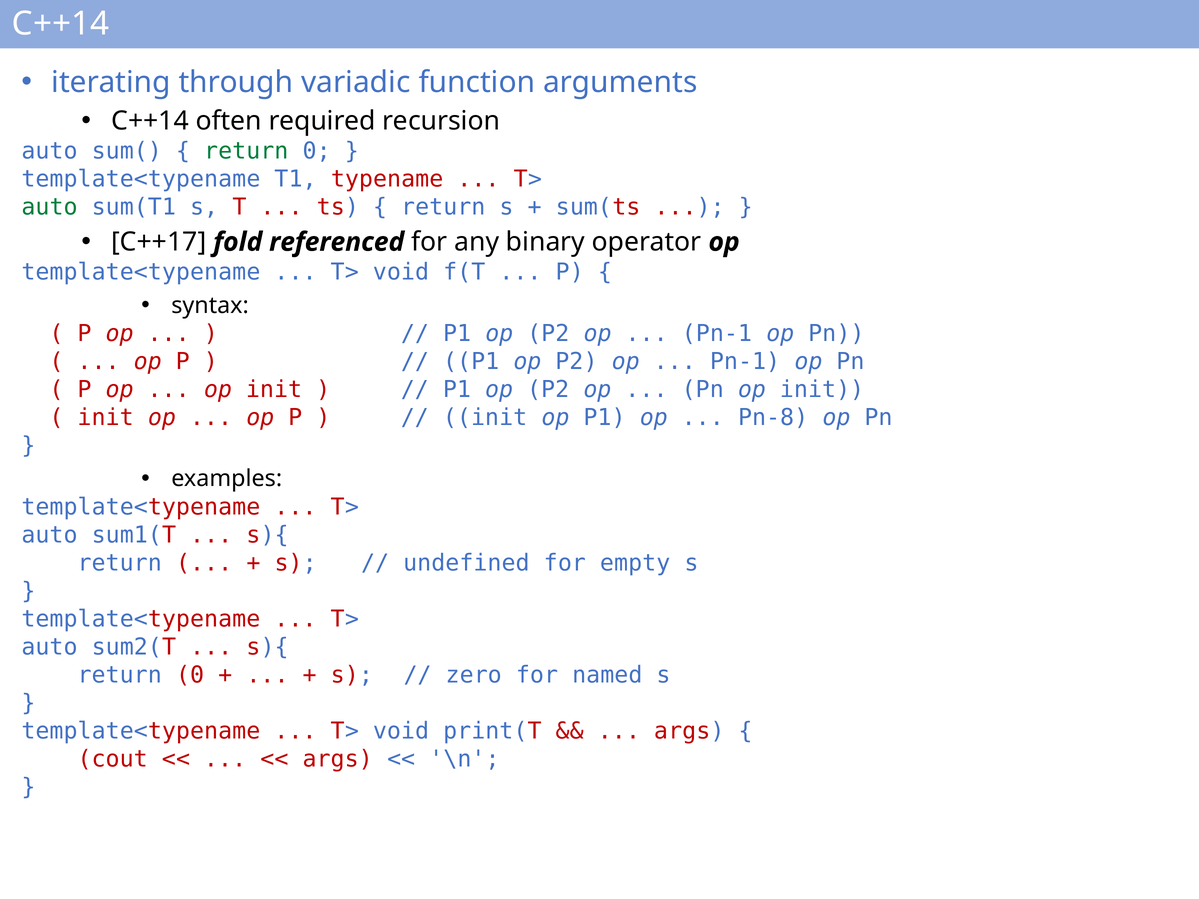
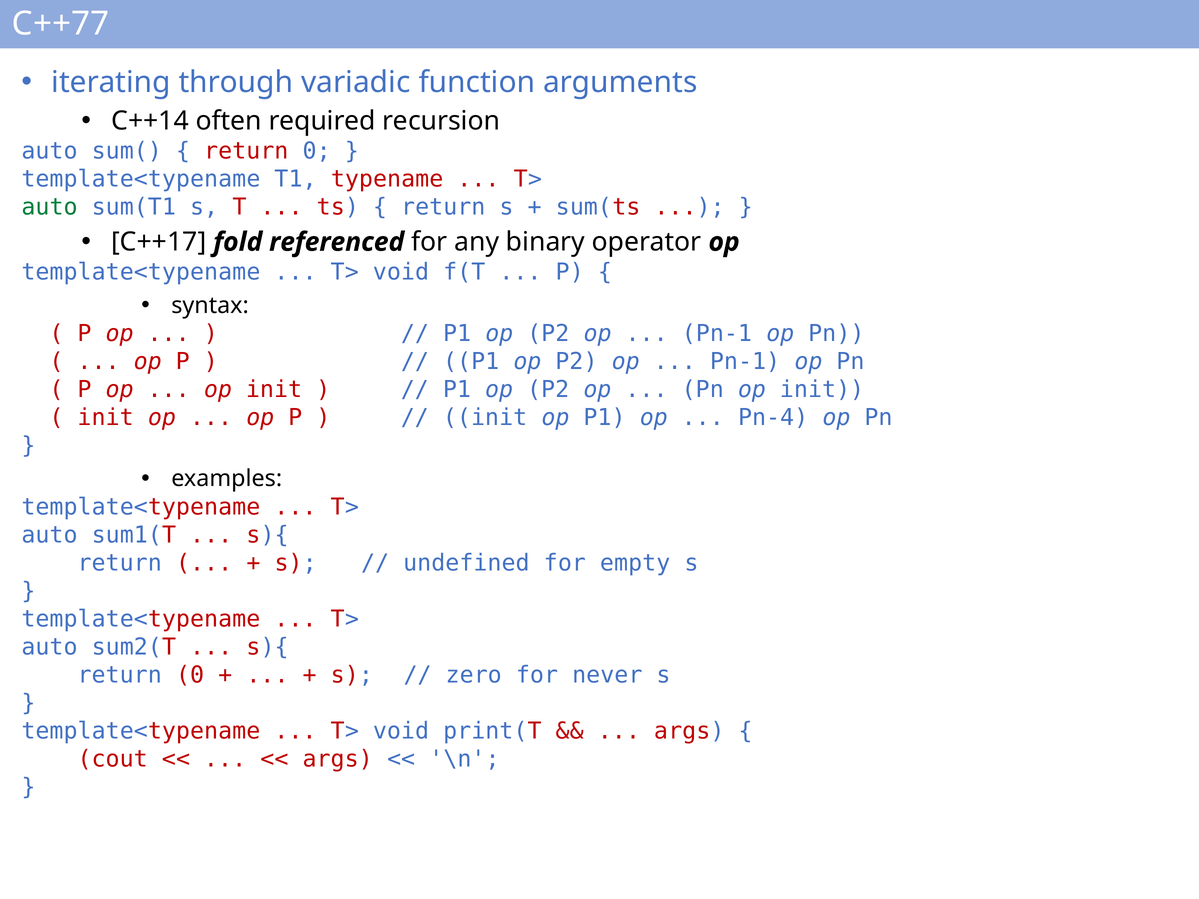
C++14 at (61, 24): C++14 -> C++77
return at (246, 151) colour: green -> red
Pn-8: Pn-8 -> Pn-4
named: named -> never
